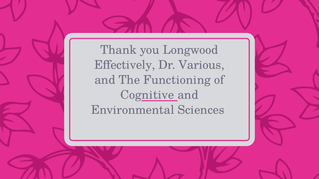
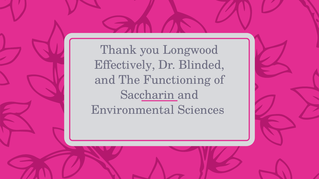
Various: Various -> Blinded
Cognitive: Cognitive -> Saccharin
